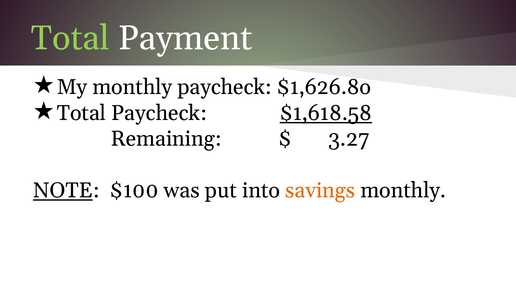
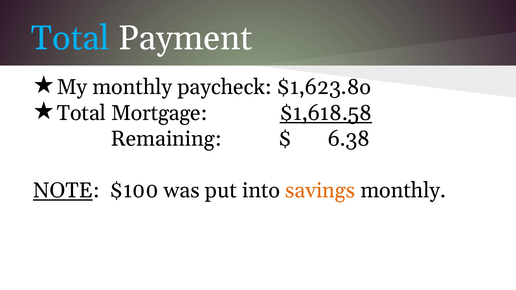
Total at (70, 38) colour: light green -> light blue
$1,626.8o: $1,626.8o -> $1,623.8o
Total Paycheck: Paycheck -> Mortgage
3.27: 3.27 -> 6.38
